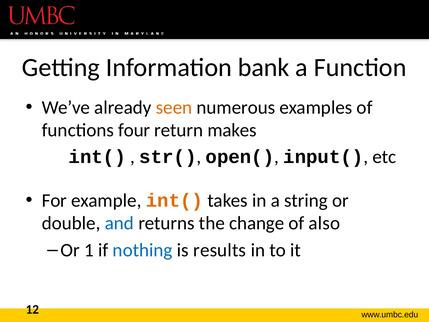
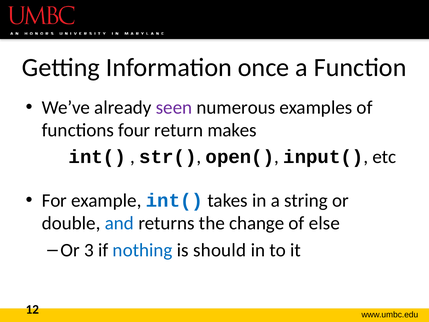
bank: bank -> once
seen colour: orange -> purple
int( at (174, 200) colour: orange -> blue
also: also -> else
1: 1 -> 3
results: results -> should
